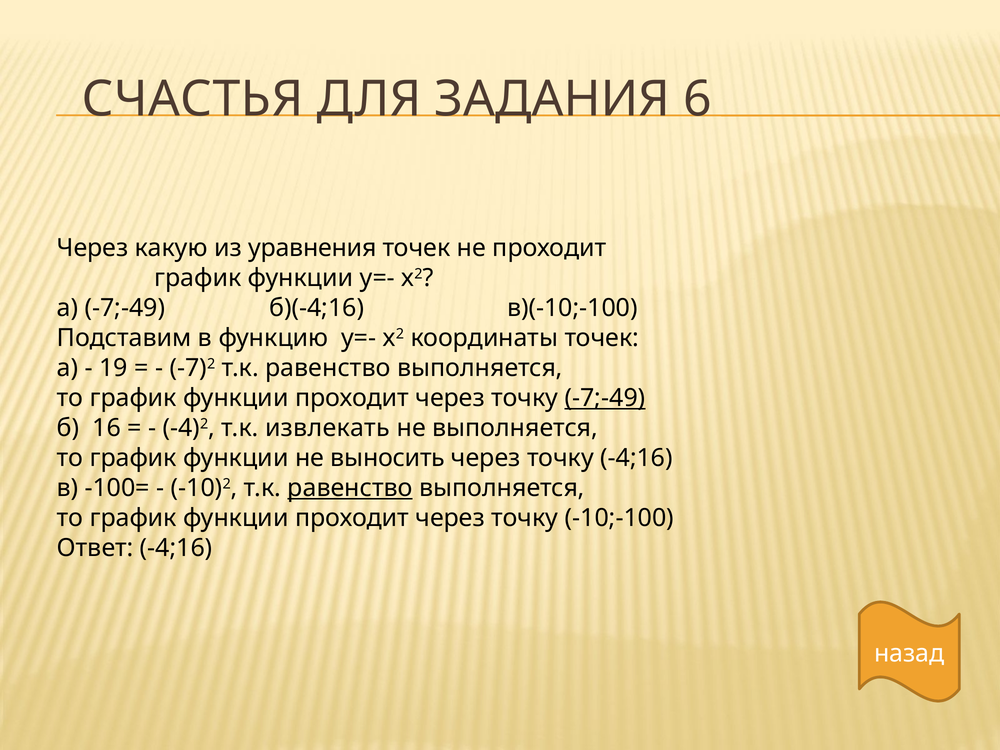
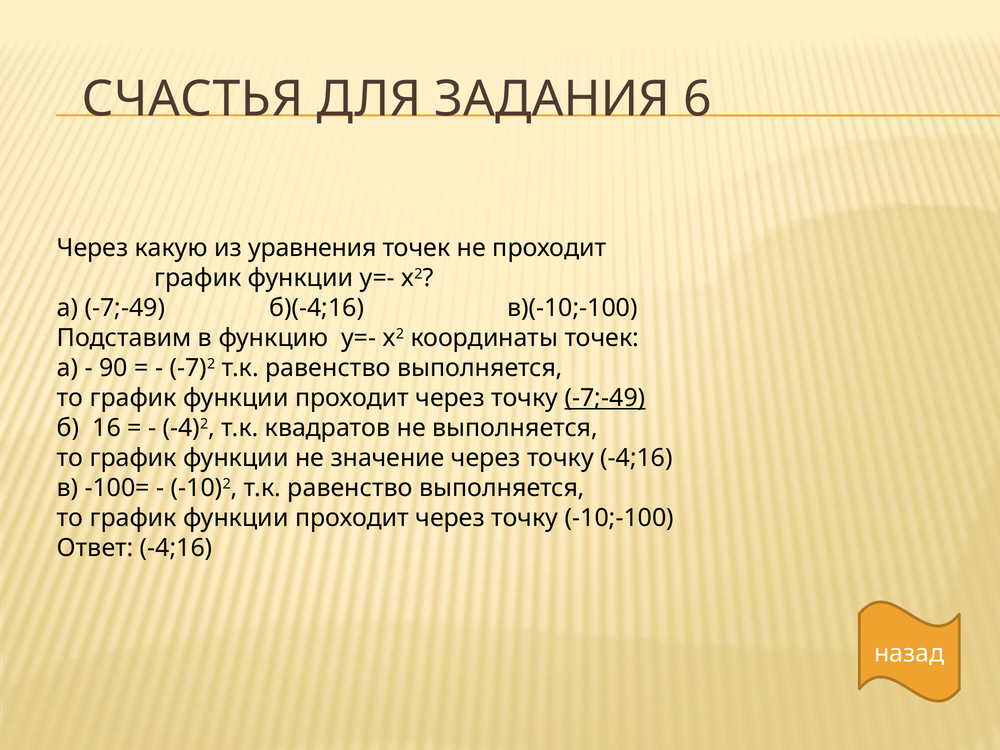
19: 19 -> 90
извлекать: извлекать -> квадратов
выносить: выносить -> значение
равенство at (350, 488) underline: present -> none
